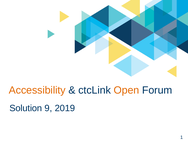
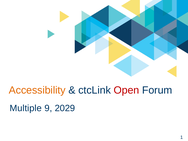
Open colour: orange -> red
Solution: Solution -> Multiple
2019: 2019 -> 2029
